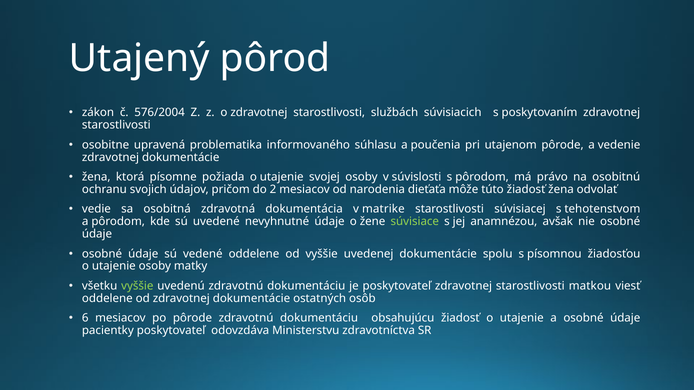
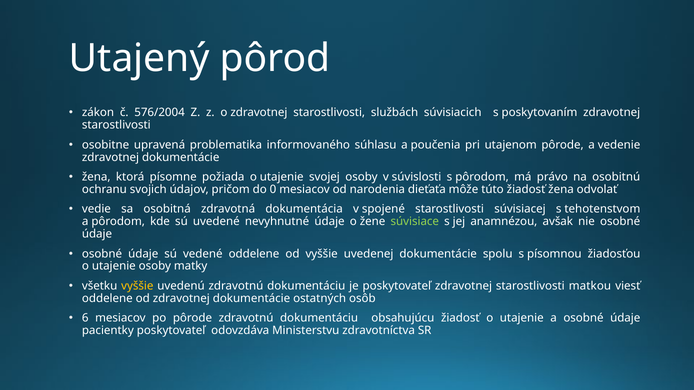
2: 2 -> 0
matrike: matrike -> spojené
vyššie at (137, 286) colour: light green -> yellow
